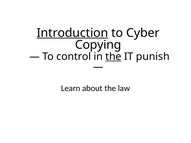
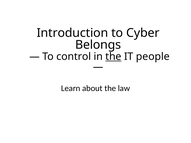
Introduction underline: present -> none
Copying: Copying -> Belongs
punish: punish -> people
